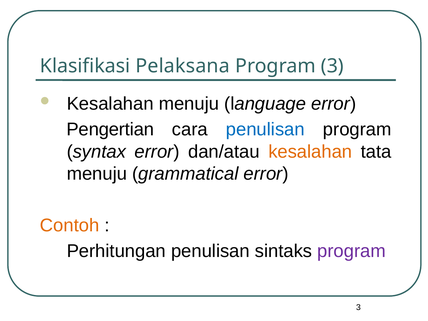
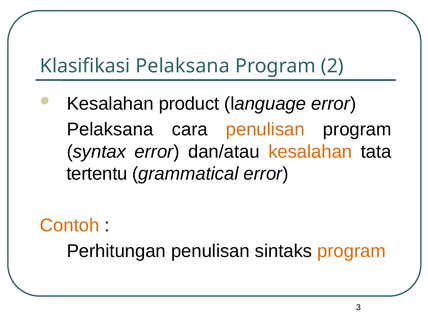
Program 3: 3 -> 2
Kesalahan menuju: menuju -> product
Pengertian at (110, 129): Pengertian -> Pelaksana
penulisan at (265, 129) colour: blue -> orange
menuju at (97, 174): menuju -> tertentu
program at (351, 251) colour: purple -> orange
